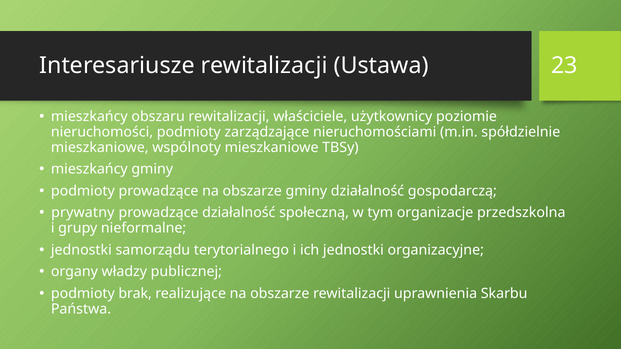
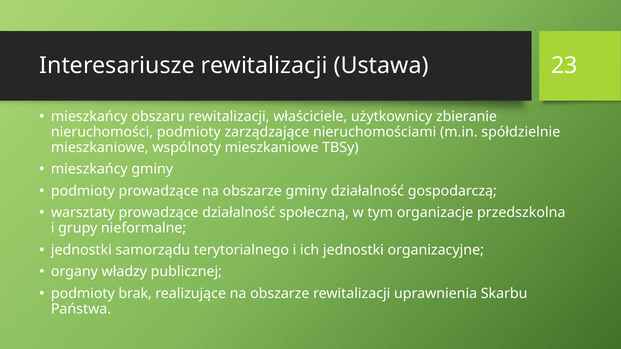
poziomie: poziomie -> zbieranie
prywatny: prywatny -> warsztaty
